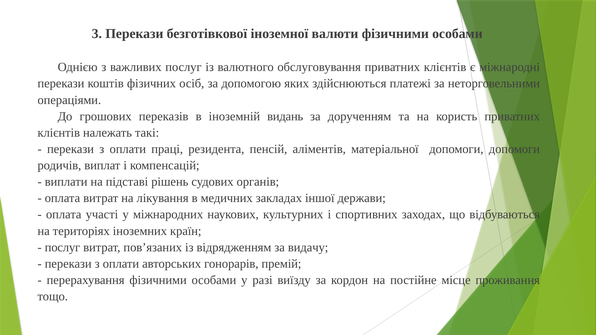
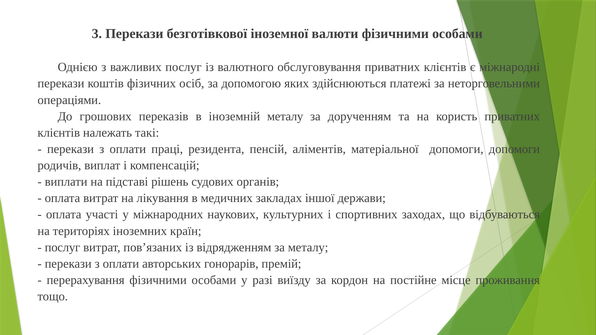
іноземній видань: видань -> металу
за видачу: видачу -> металу
